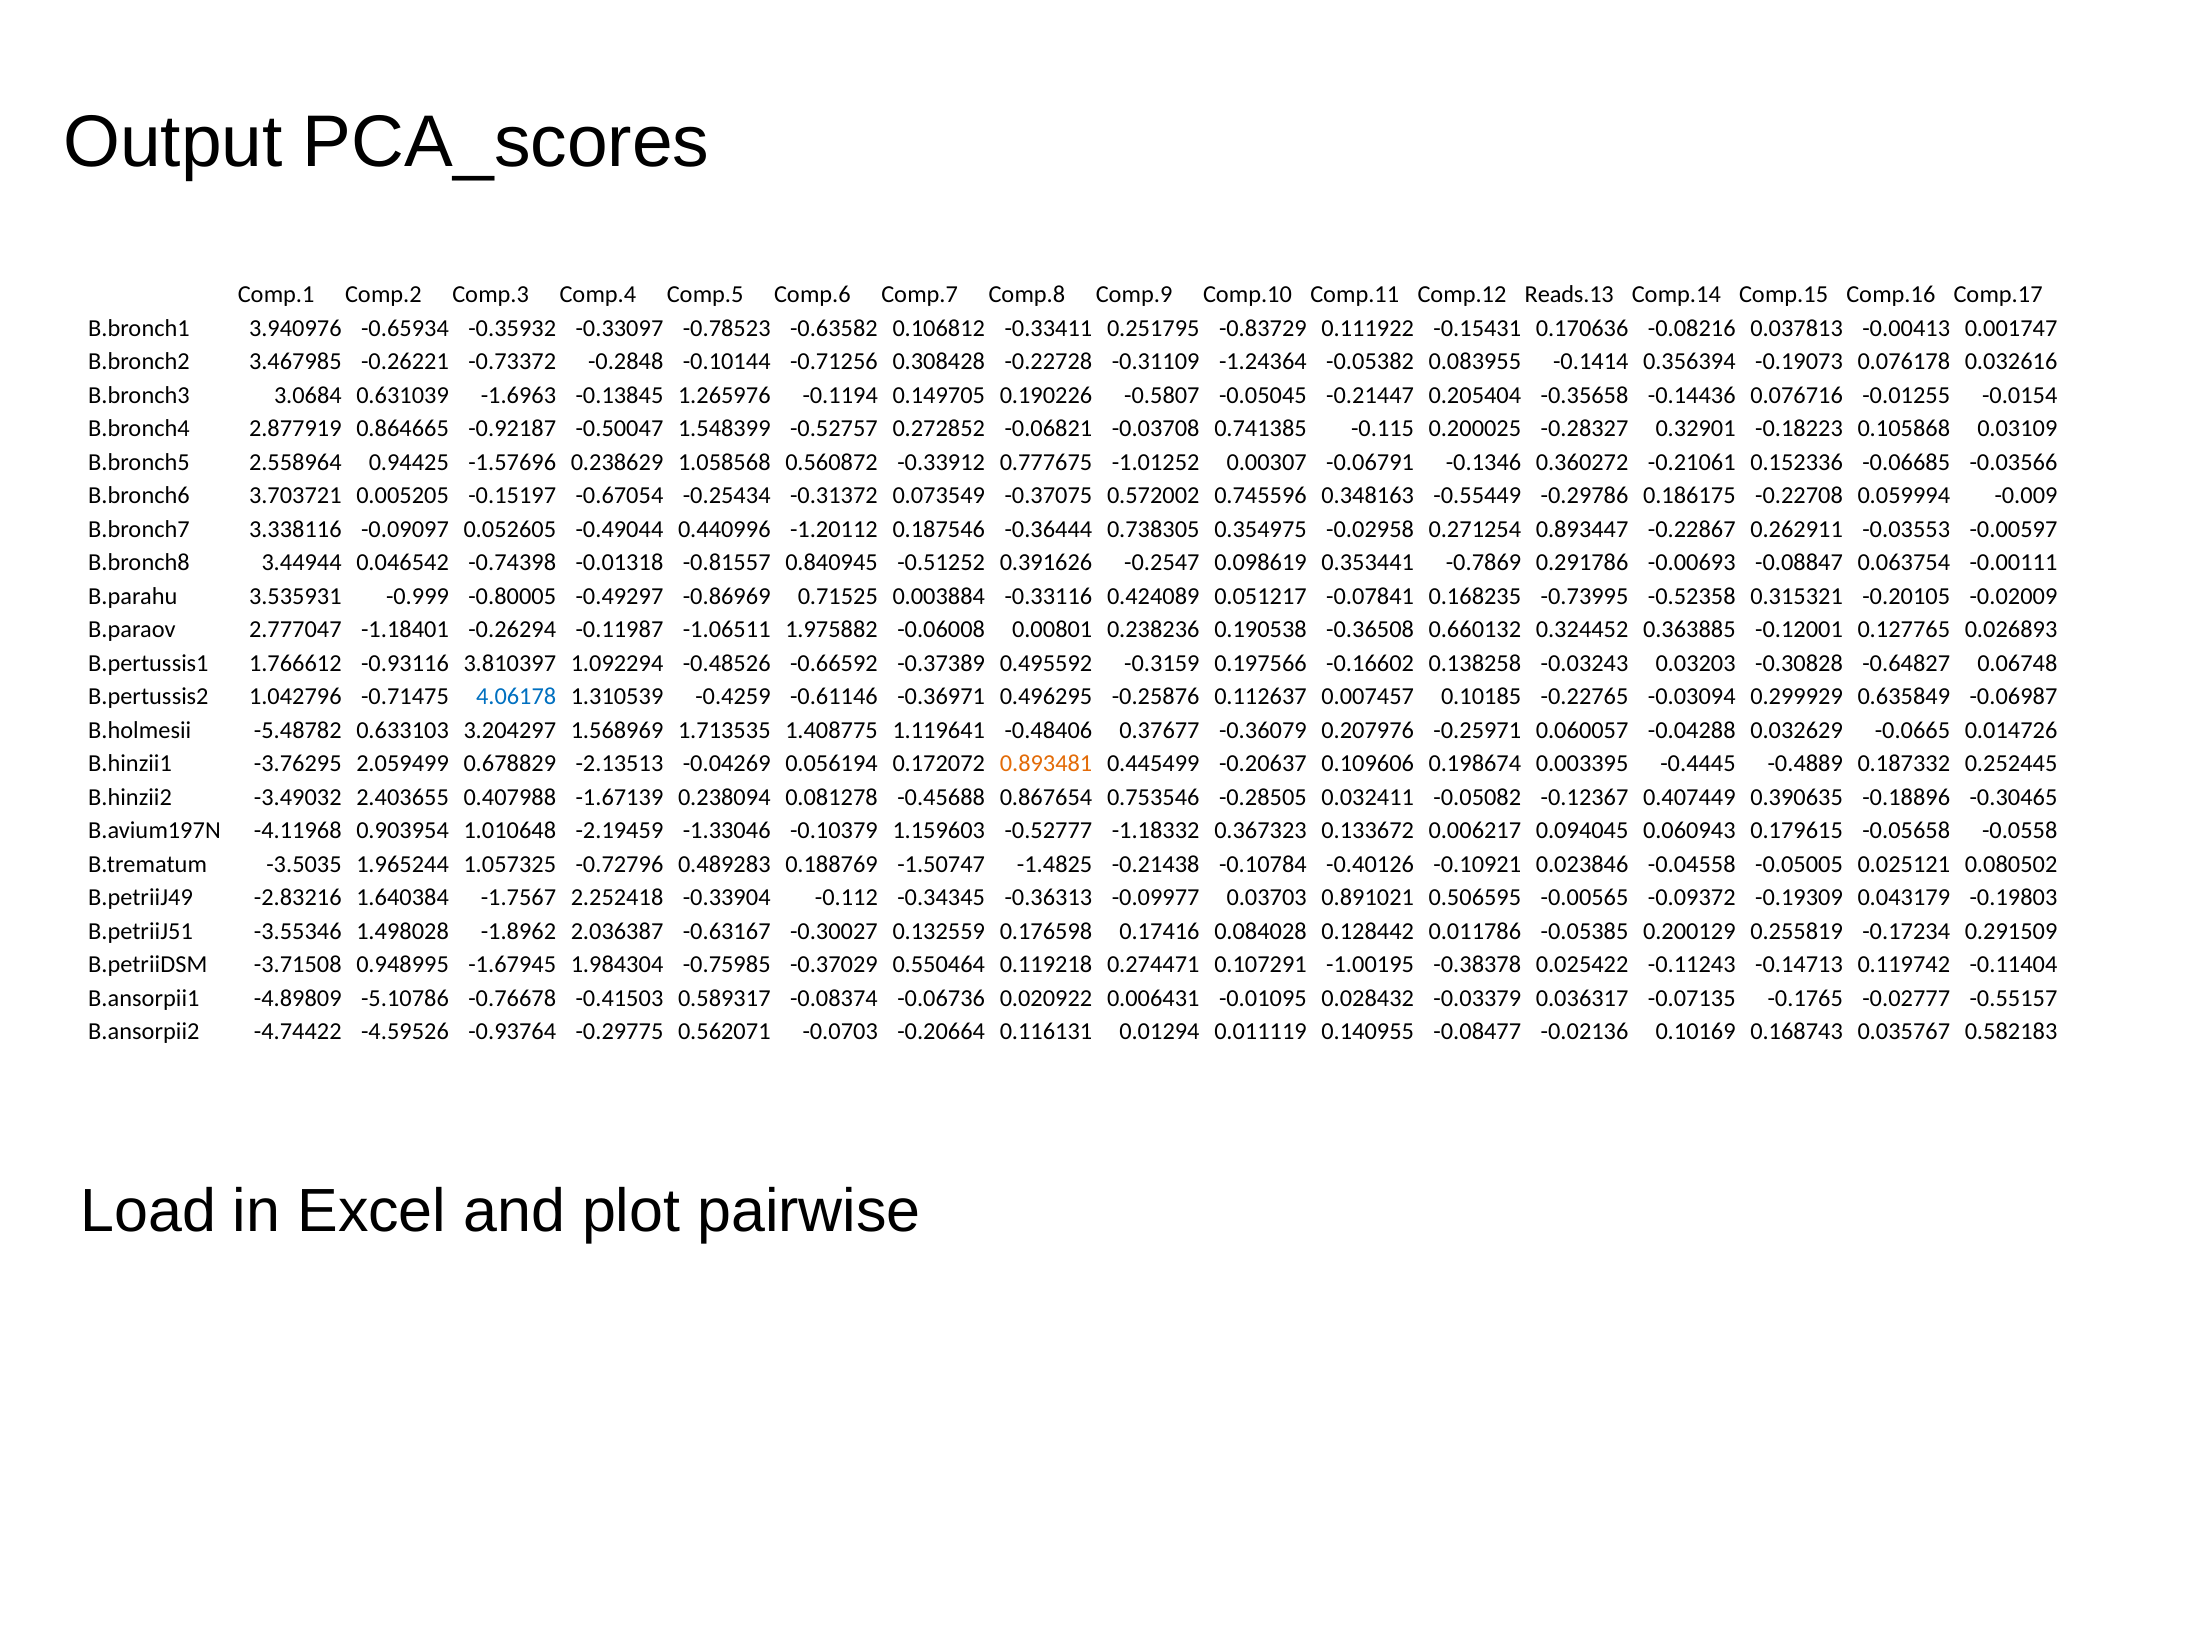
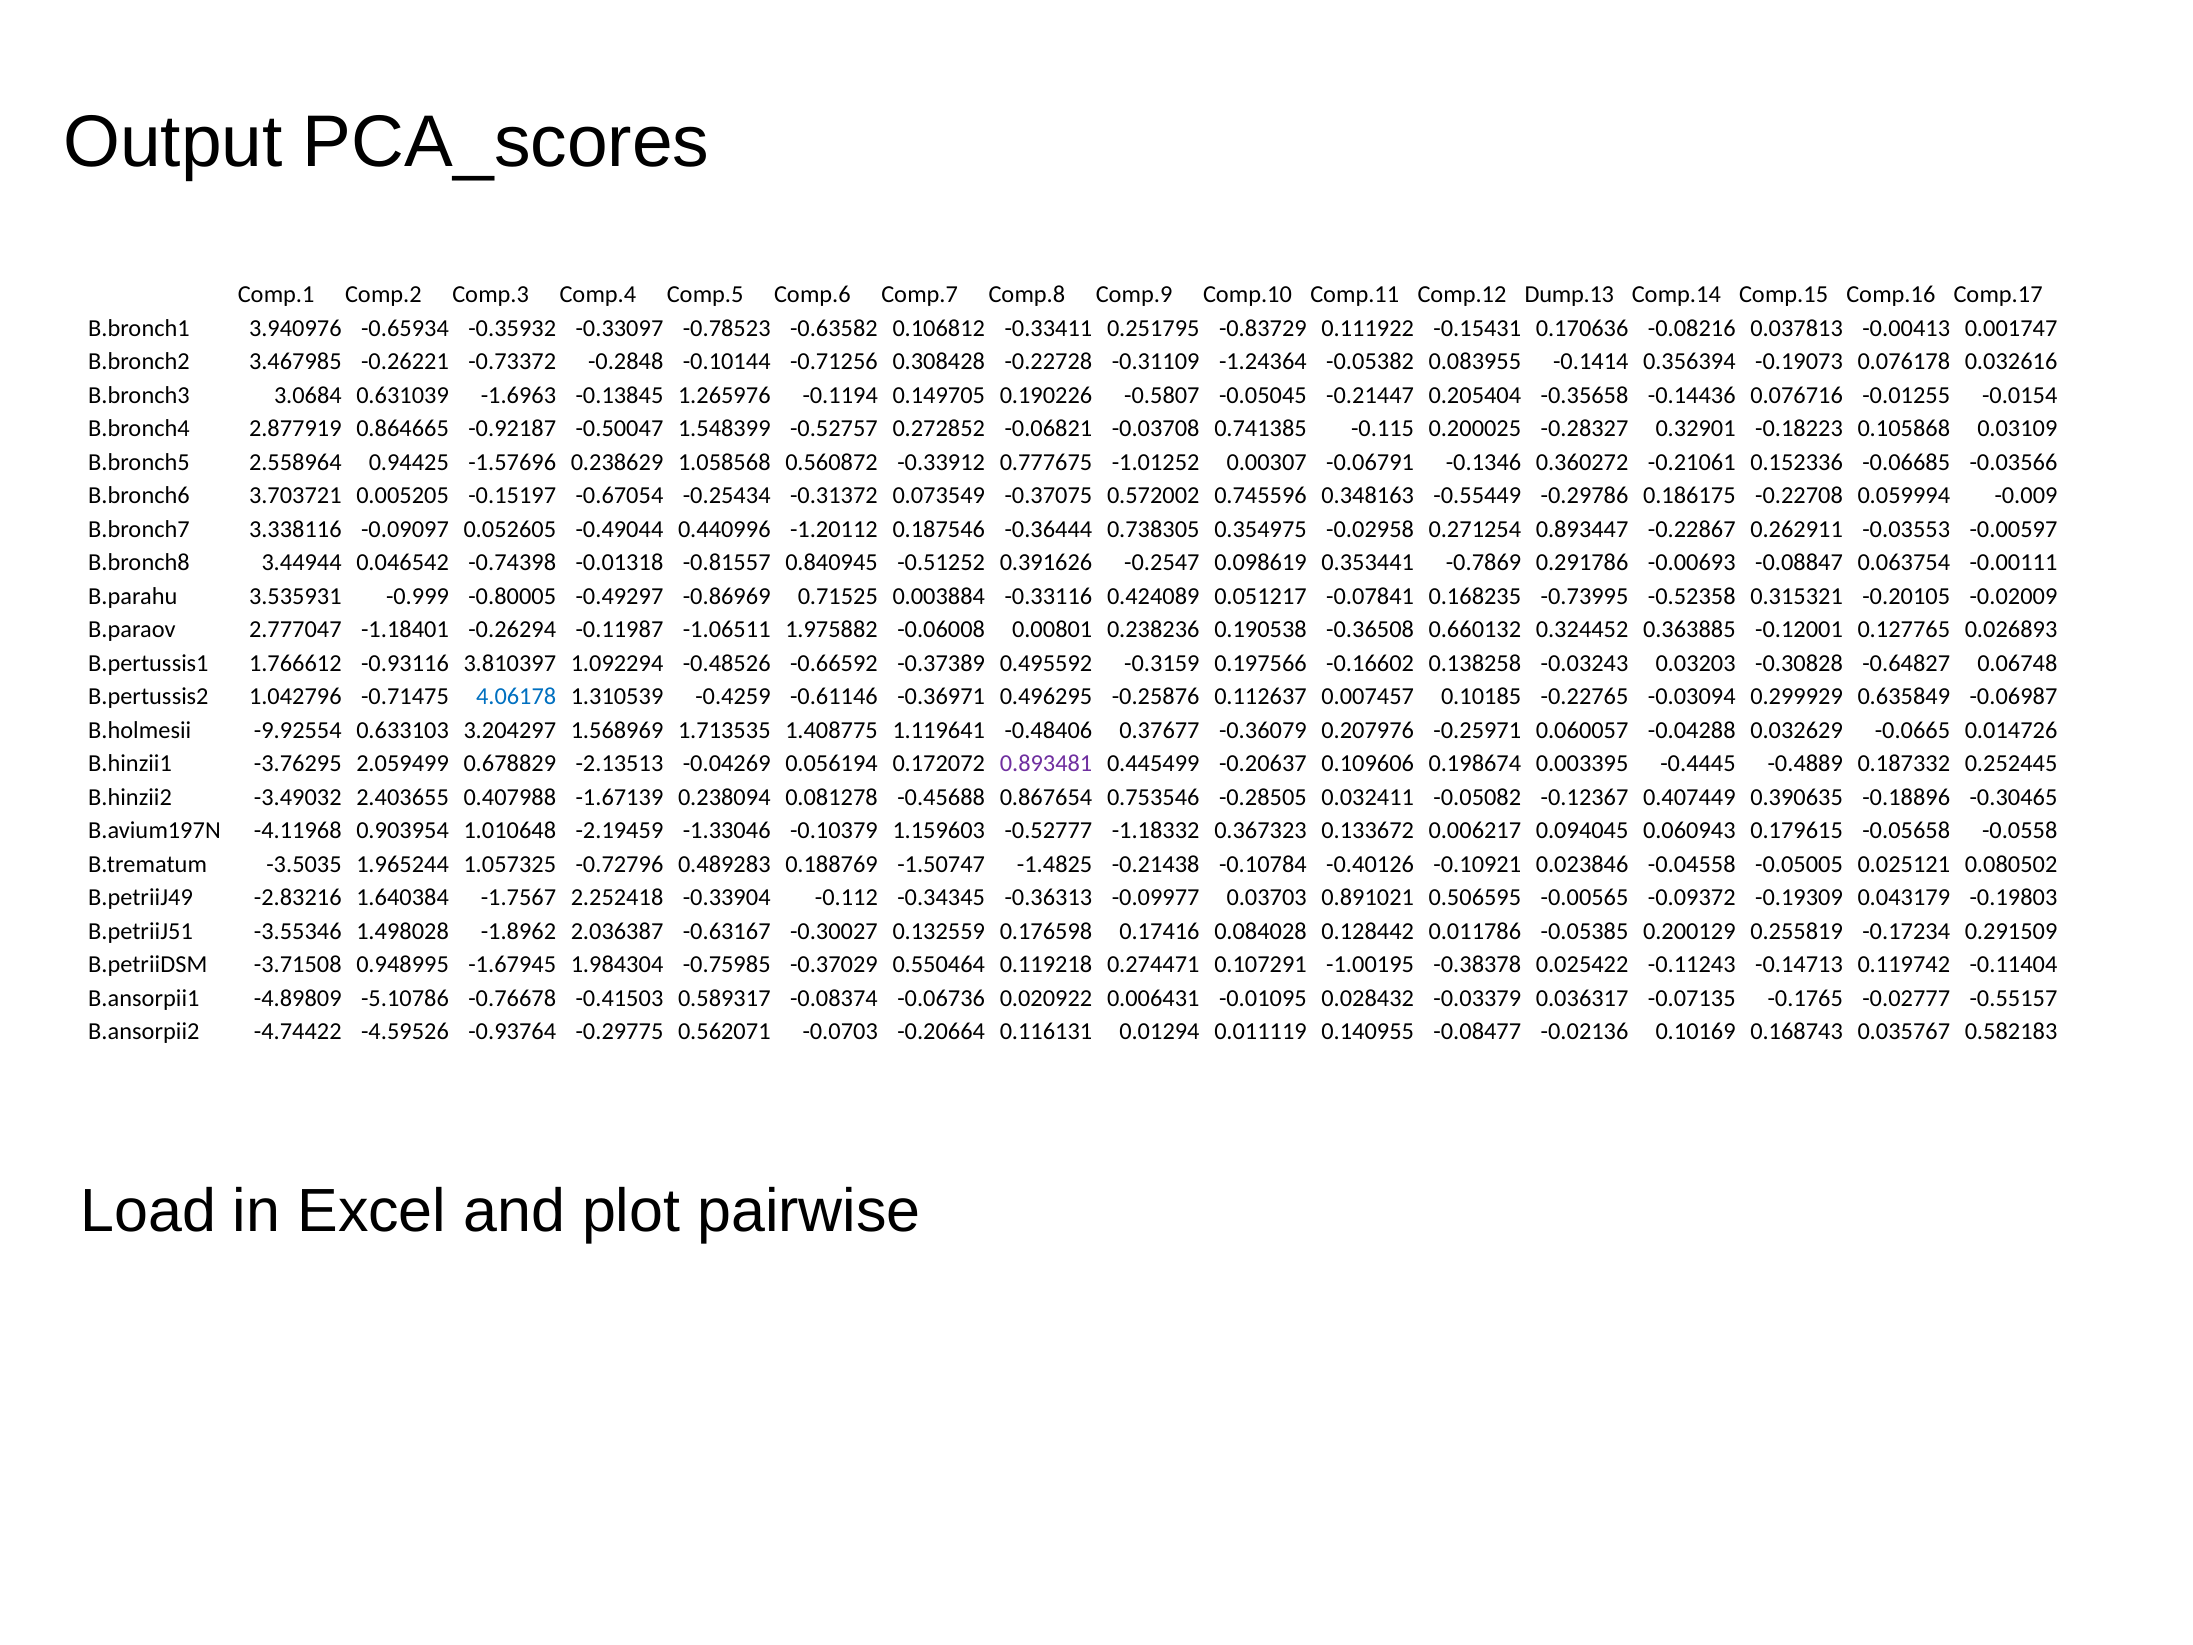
Reads.13: Reads.13 -> Dump.13
-5.48782: -5.48782 -> -9.92554
0.893481 colour: orange -> purple
